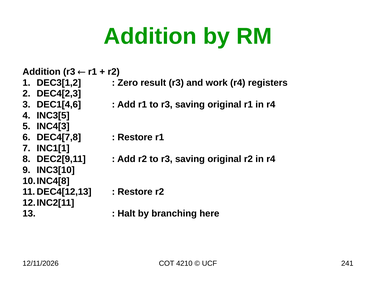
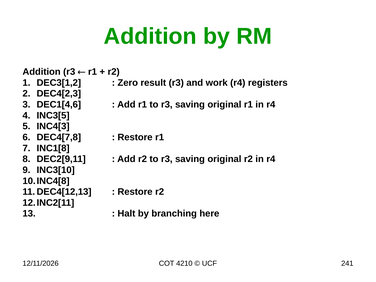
INC1[1: INC1[1 -> INC1[8
